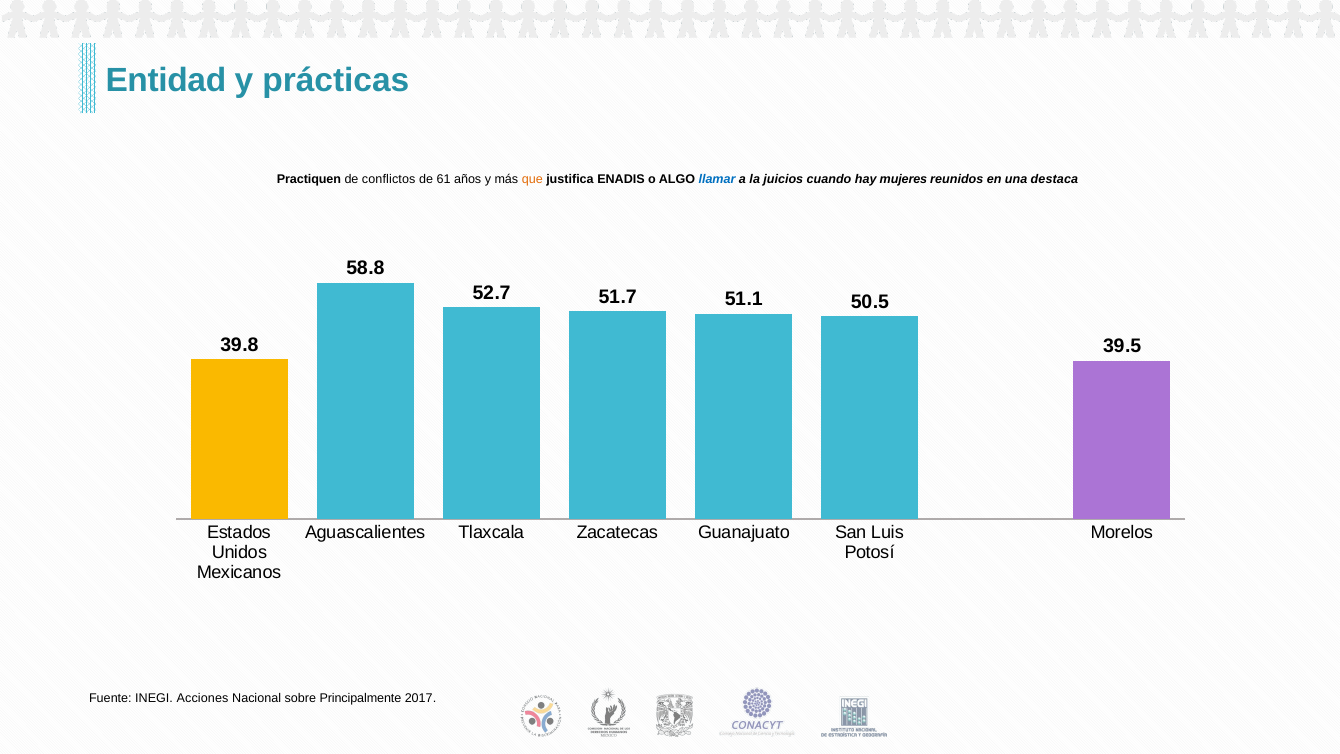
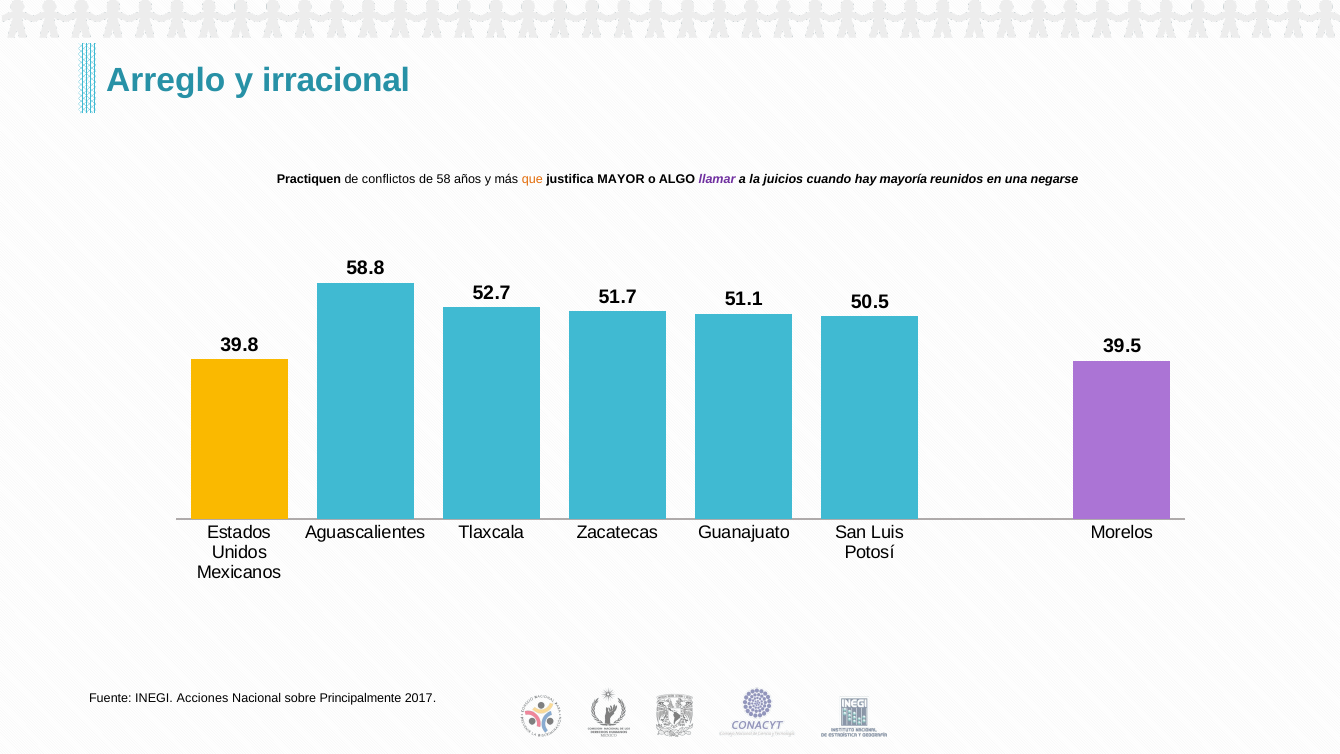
Entidad: Entidad -> Arreglo
prácticas: prácticas -> irracional
61: 61 -> 58
ENADIS: ENADIS -> MAYOR
llamar colour: blue -> purple
mujeres: mujeres -> mayoría
destaca: destaca -> negarse
